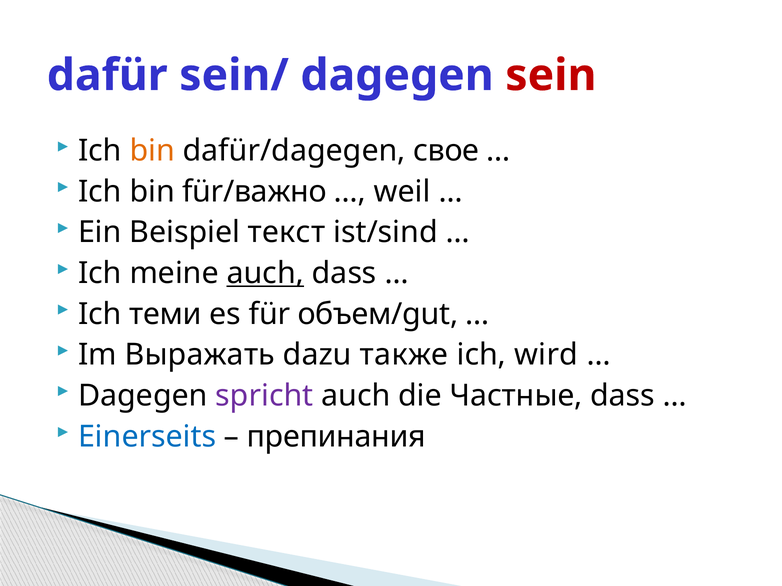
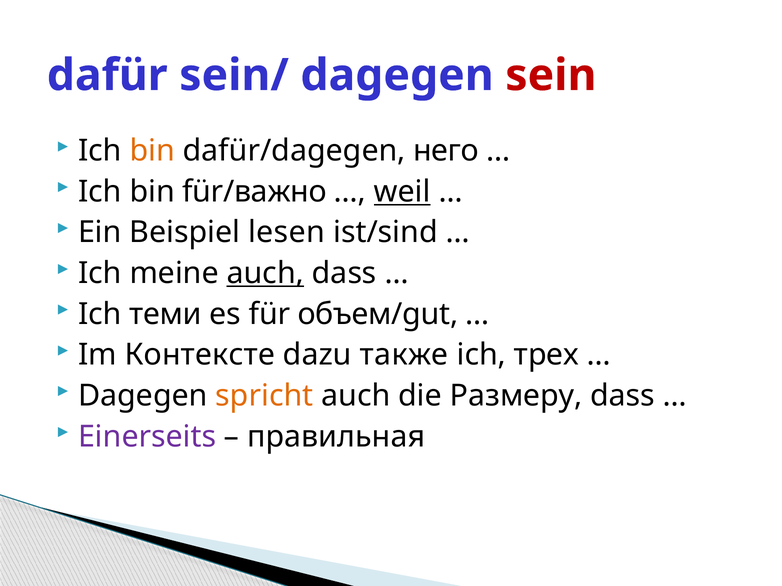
свое: свое -> него
weil underline: none -> present
текст: текст -> lesen
Выражать: Выражать -> Контексте
wird: wird -> трех
spricht colour: purple -> orange
Частные: Частные -> Размеру
Einerseits colour: blue -> purple
препинания: препинания -> правильная
